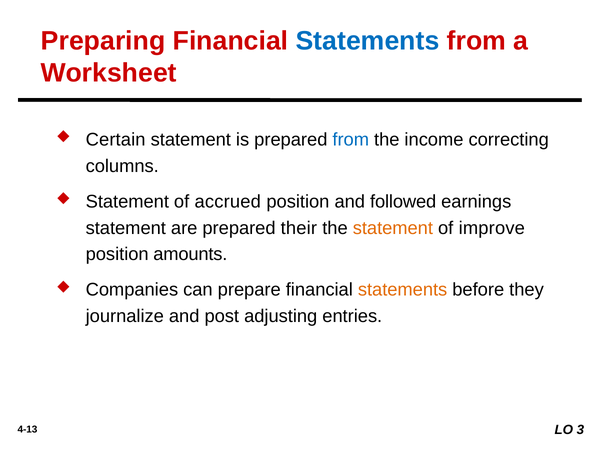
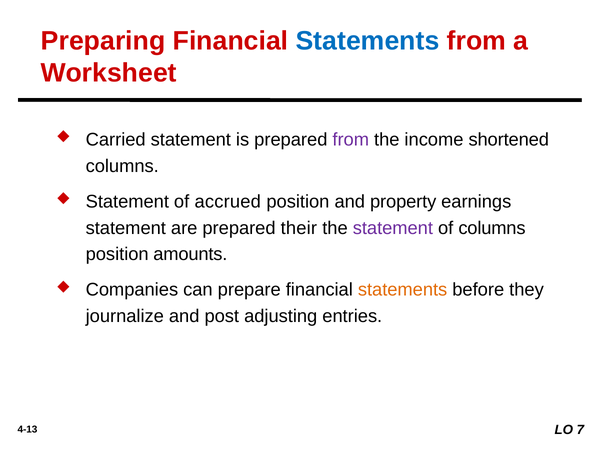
Certain: Certain -> Carried
from at (351, 140) colour: blue -> purple
correcting: correcting -> shortened
followed: followed -> property
statement at (393, 228) colour: orange -> purple
of improve: improve -> columns
3: 3 -> 7
